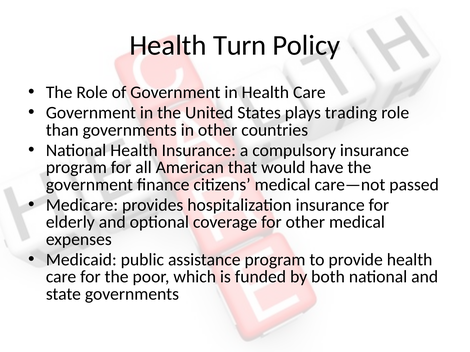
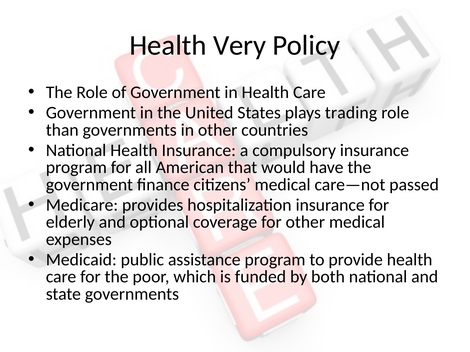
Turn: Turn -> Very
